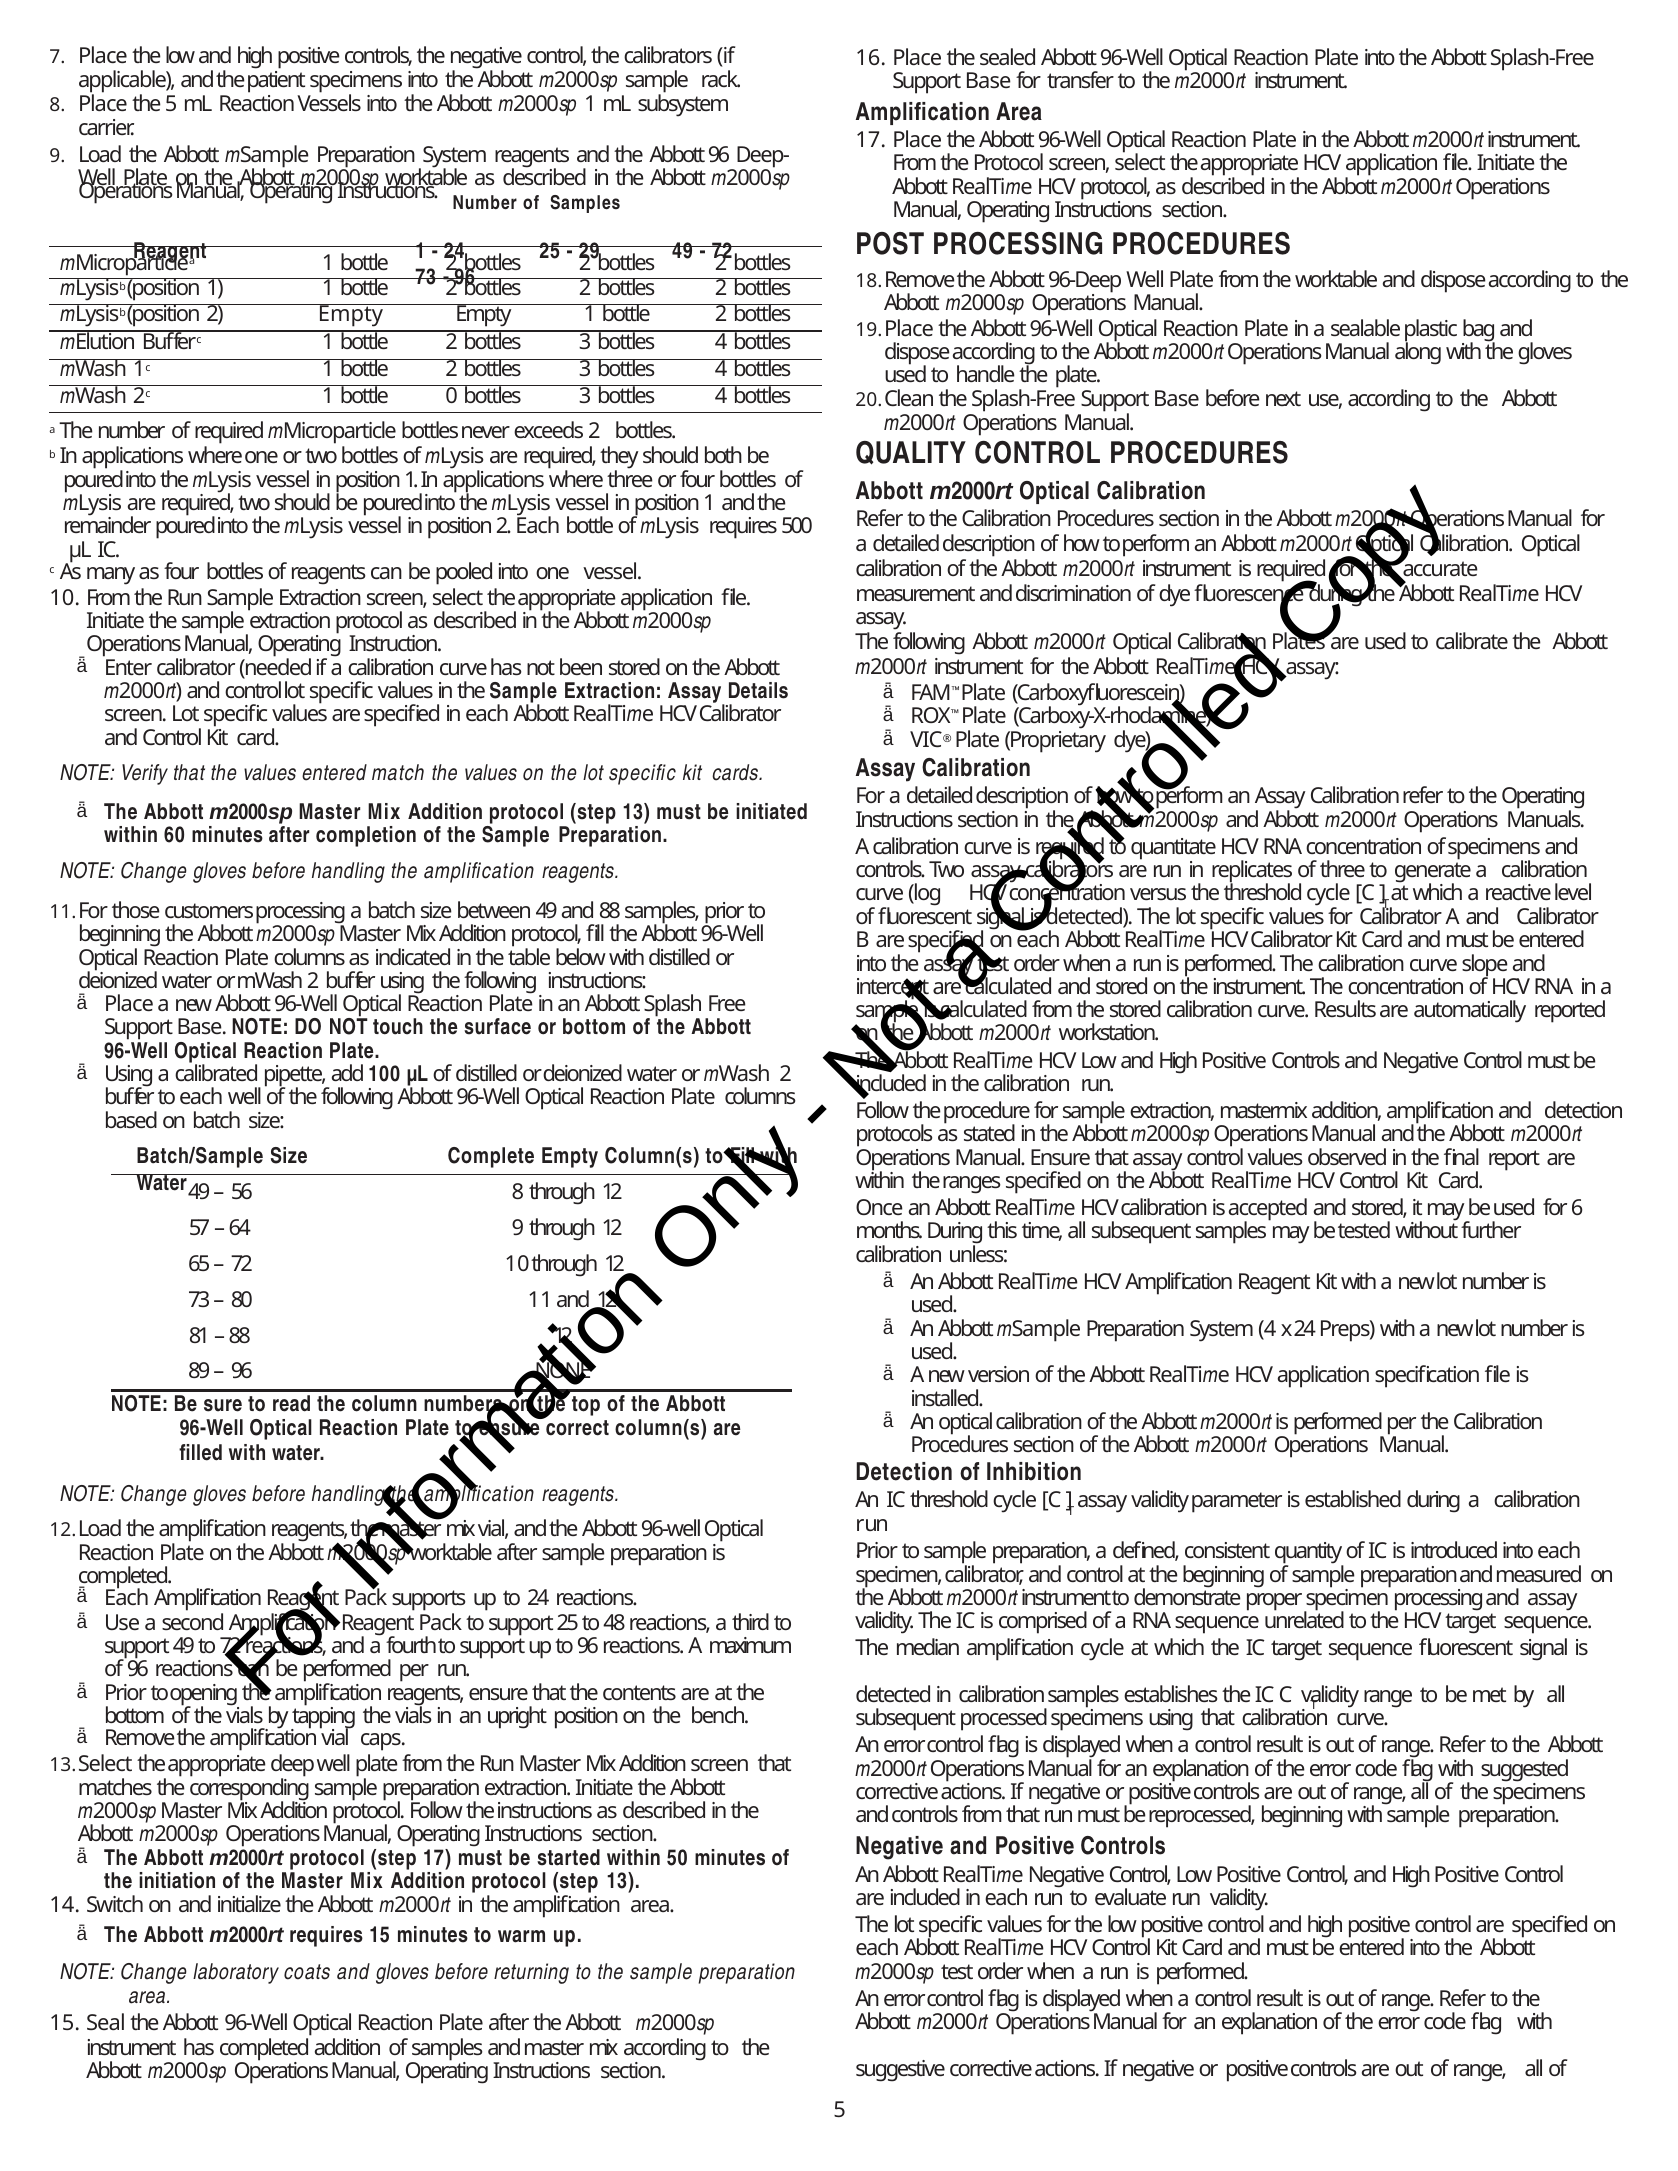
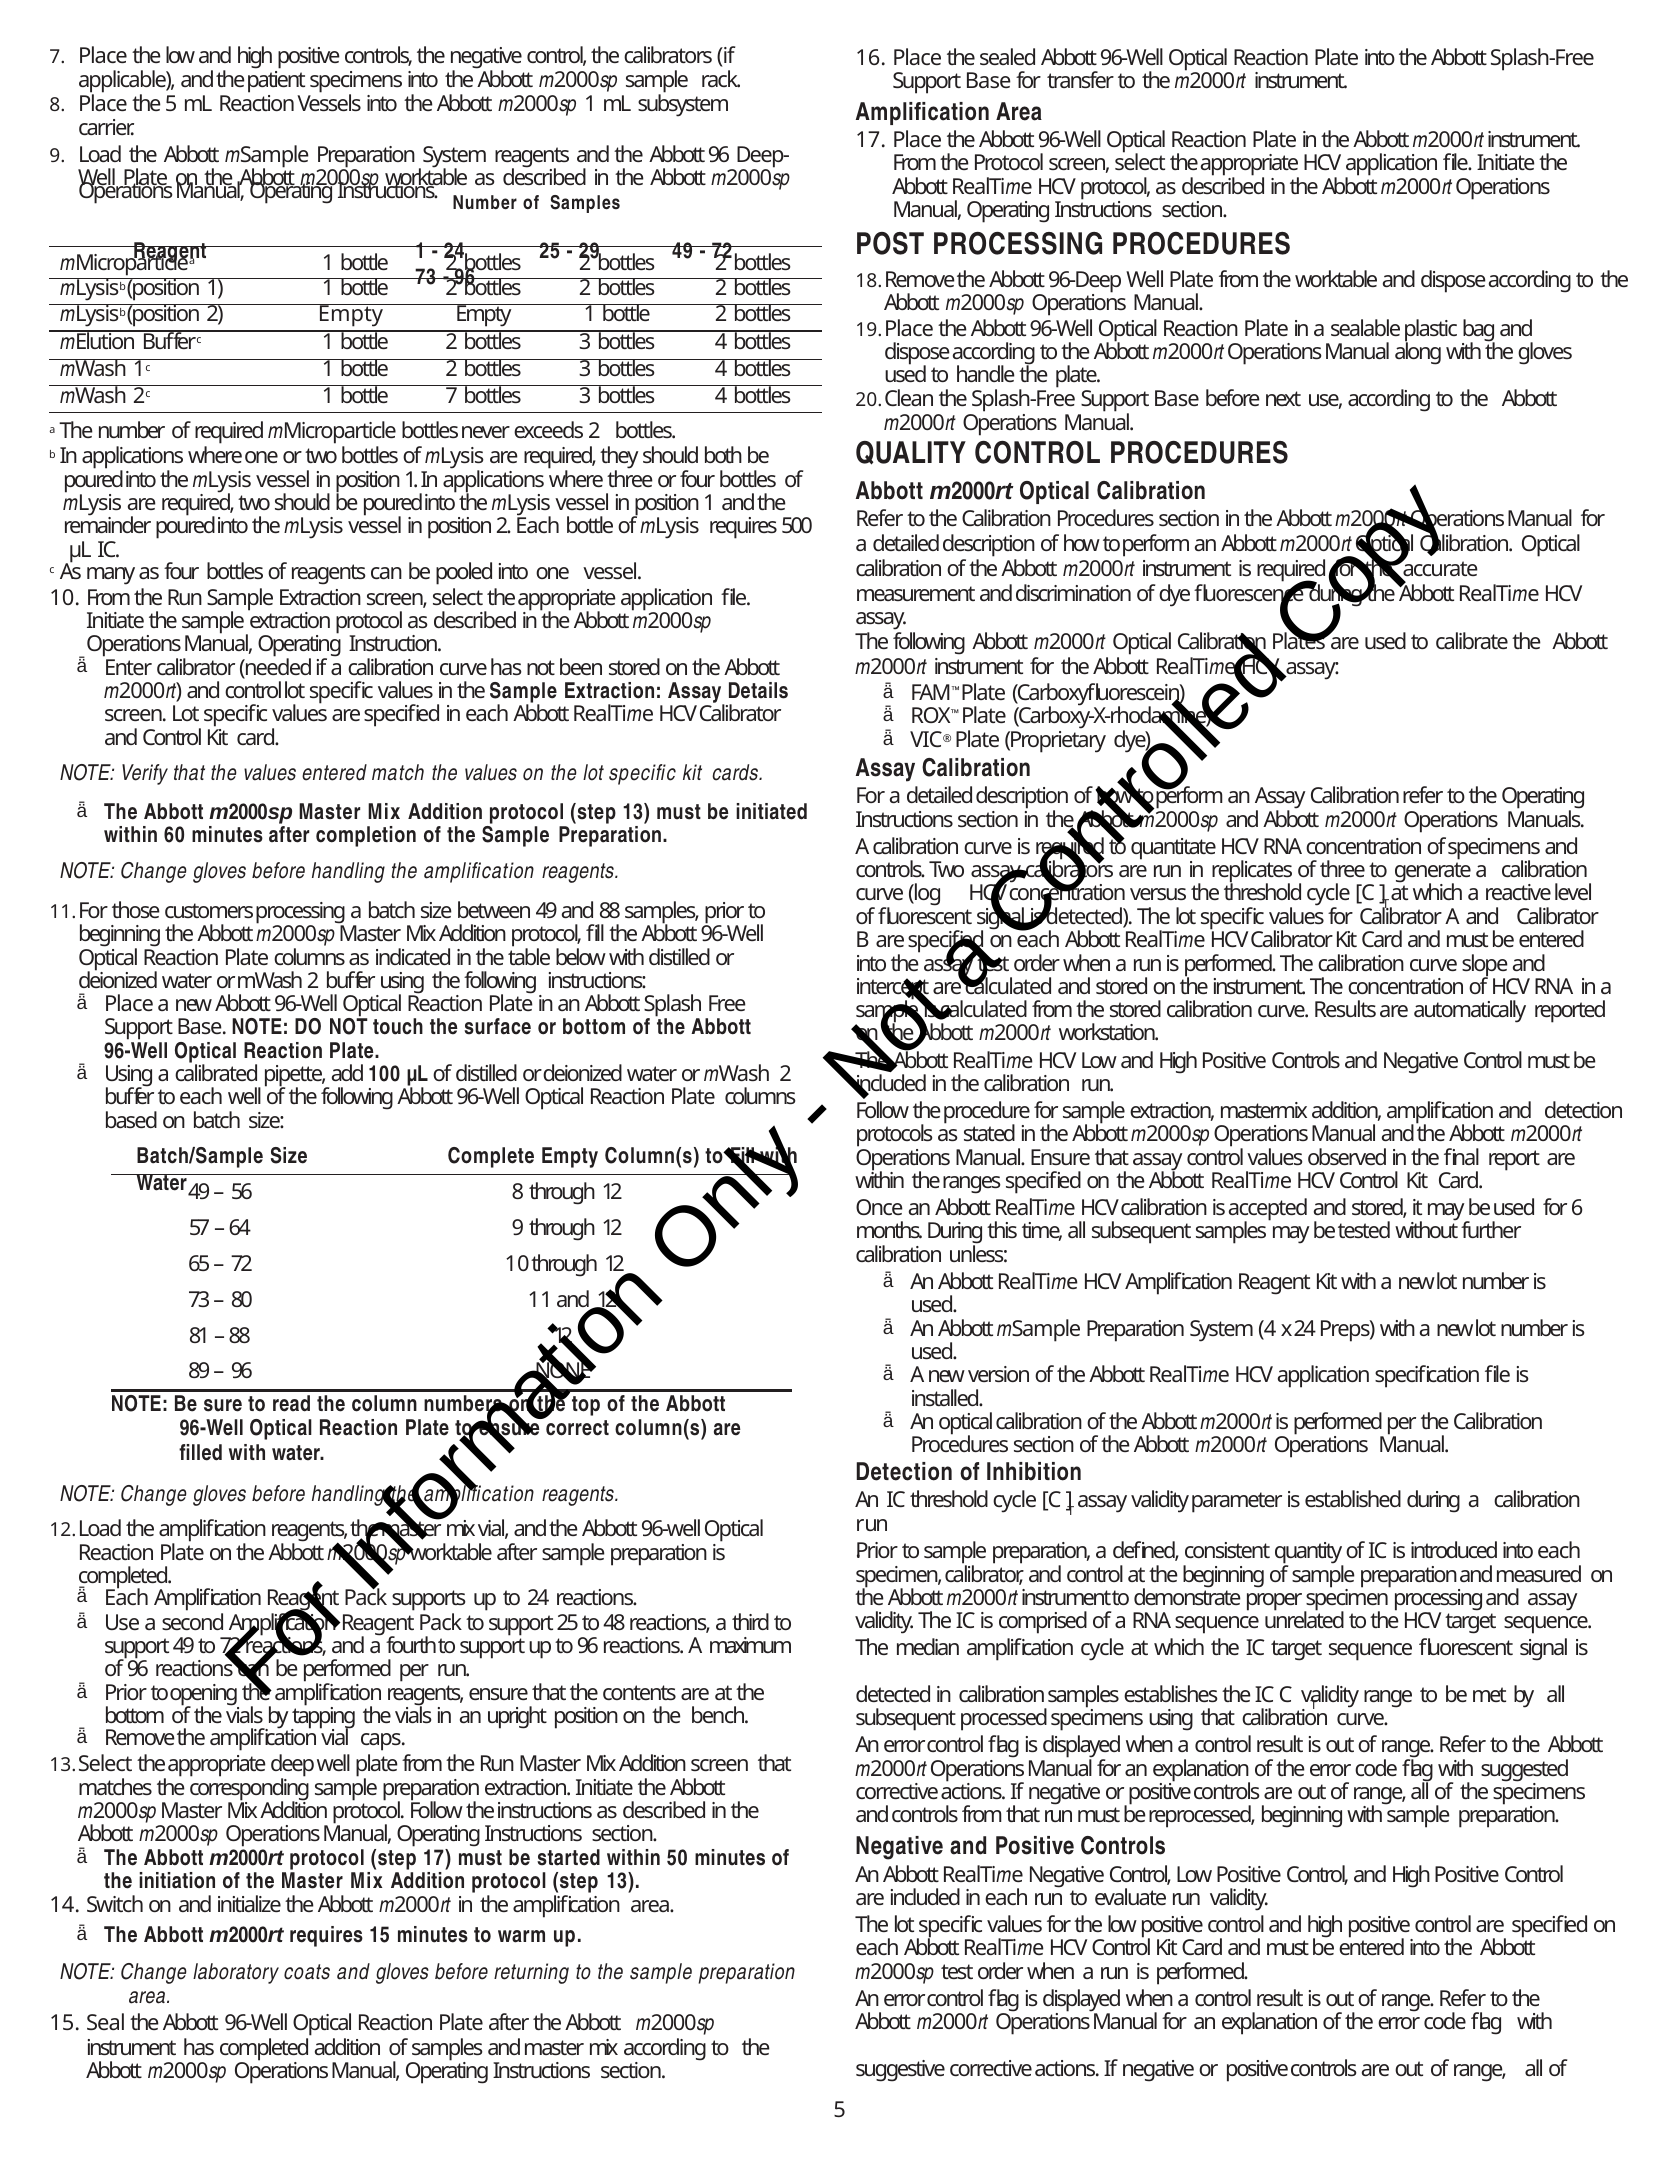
bottle 0: 0 -> 7
